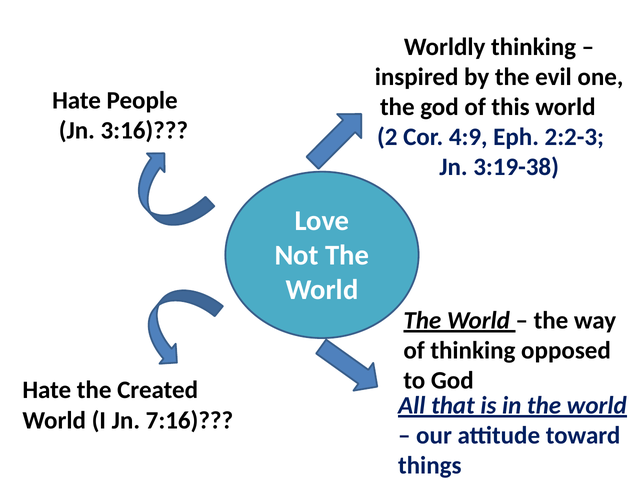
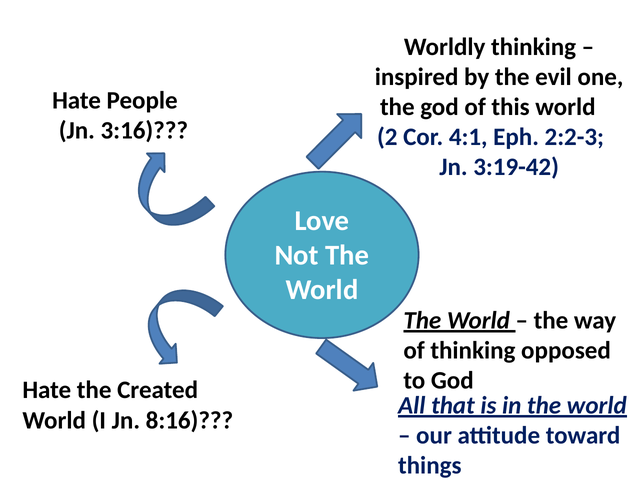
4:9: 4:9 -> 4:1
3:19-38: 3:19-38 -> 3:19-42
7:16: 7:16 -> 8:16
